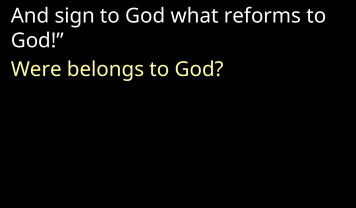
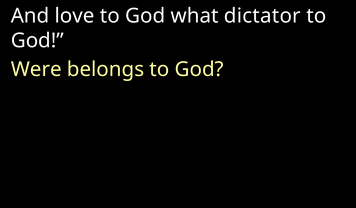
sign: sign -> love
reforms: reforms -> dictator
